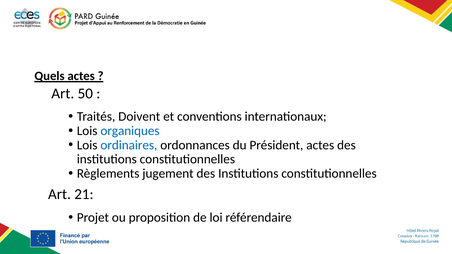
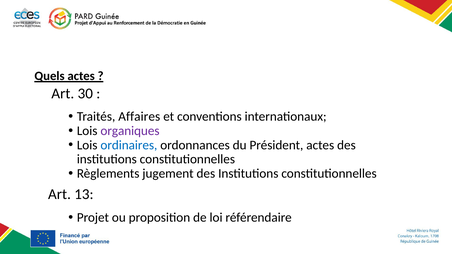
50: 50 -> 30
Doivent: Doivent -> Affaires
organiques colour: blue -> purple
21: 21 -> 13
